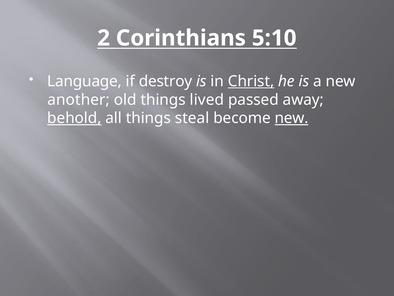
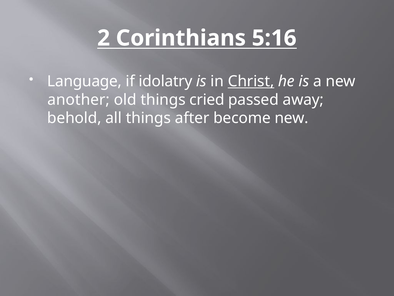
5:10: 5:10 -> 5:16
destroy: destroy -> idolatry
lived: lived -> cried
behold underline: present -> none
steal: steal -> after
new at (292, 118) underline: present -> none
